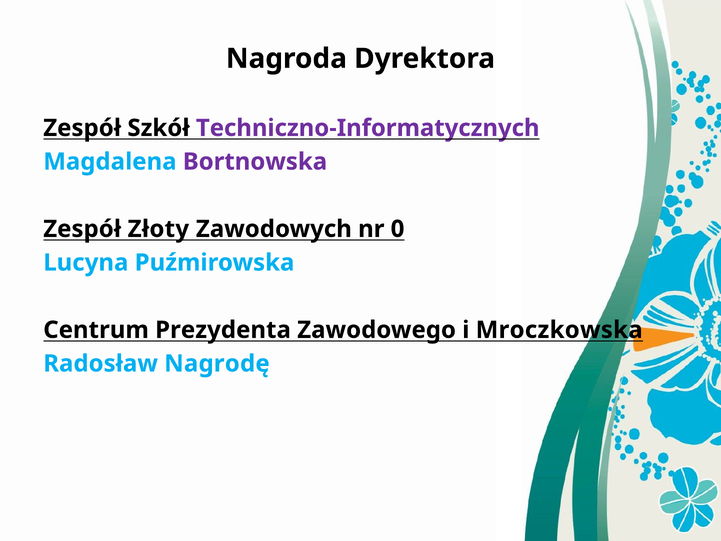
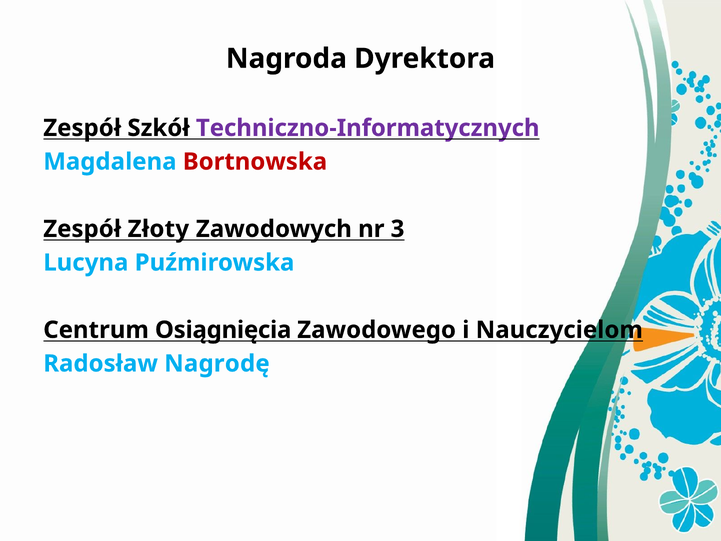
Bortnowska colour: purple -> red
0: 0 -> 3
Prezydenta: Prezydenta -> Osiągnięcia
Mroczkowska: Mroczkowska -> Nauczycielom
